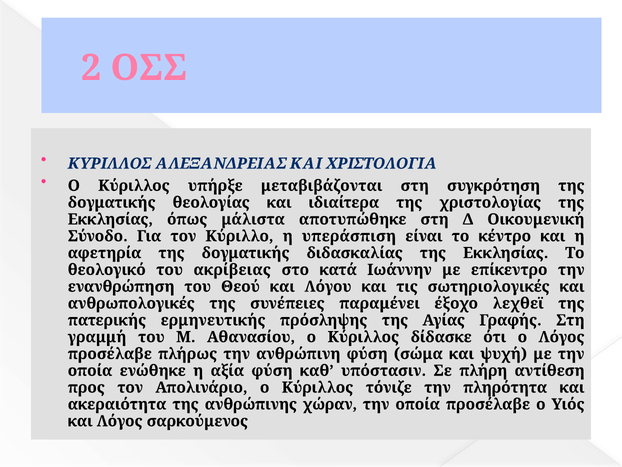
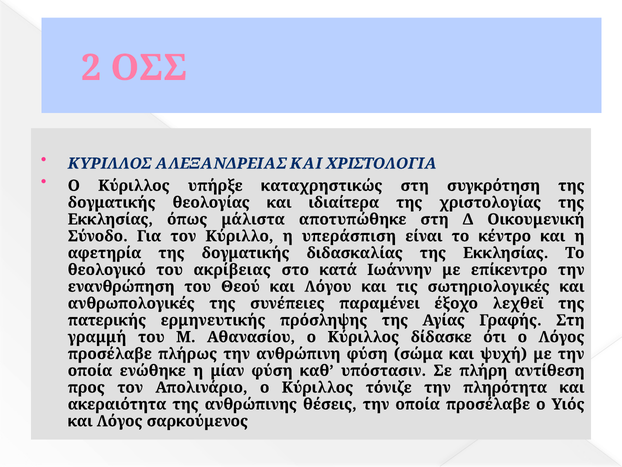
μεταβιβάζονται: μεταβιβάζονται -> καταχρηστικώς
αξία: αξία -> μίαν
χώραν: χώραν -> θέσεις
